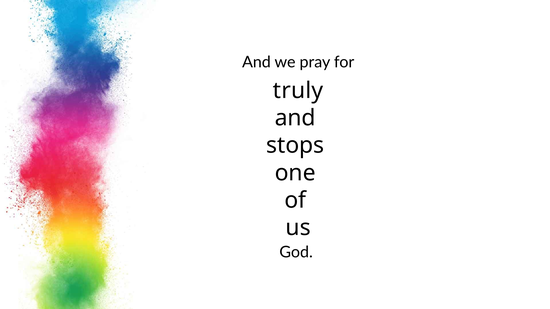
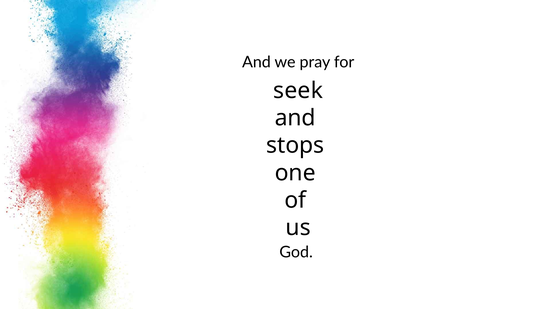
truly: truly -> seek
